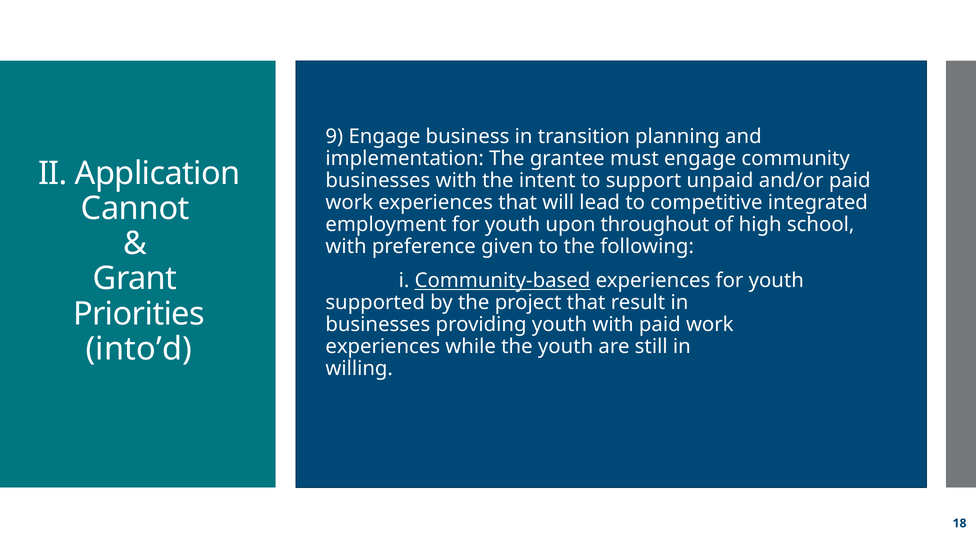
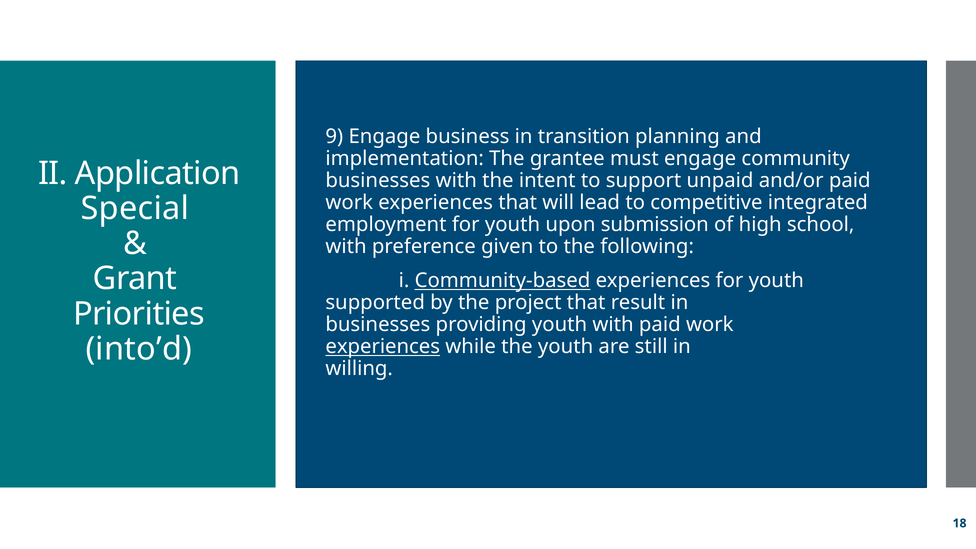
Cannot: Cannot -> Special
throughout: throughout -> submission
experiences at (383, 347) underline: none -> present
